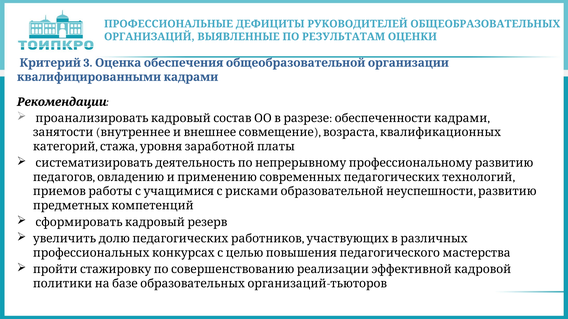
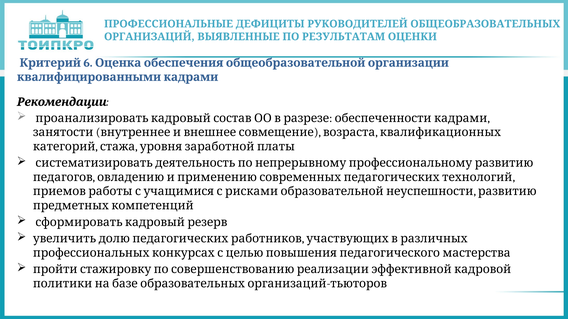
3: 3 -> 6
